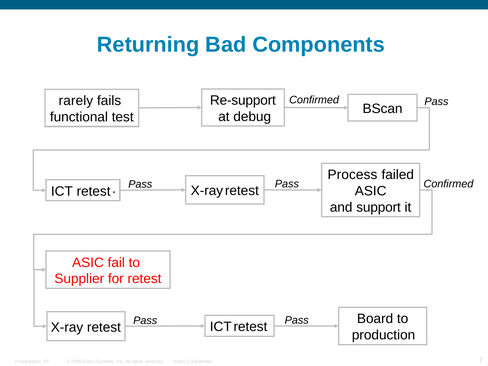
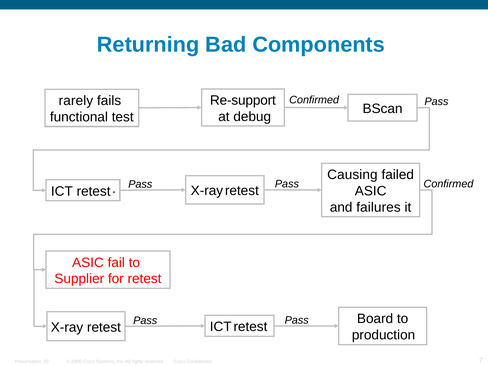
Process: Process -> Causing
support: support -> failures
